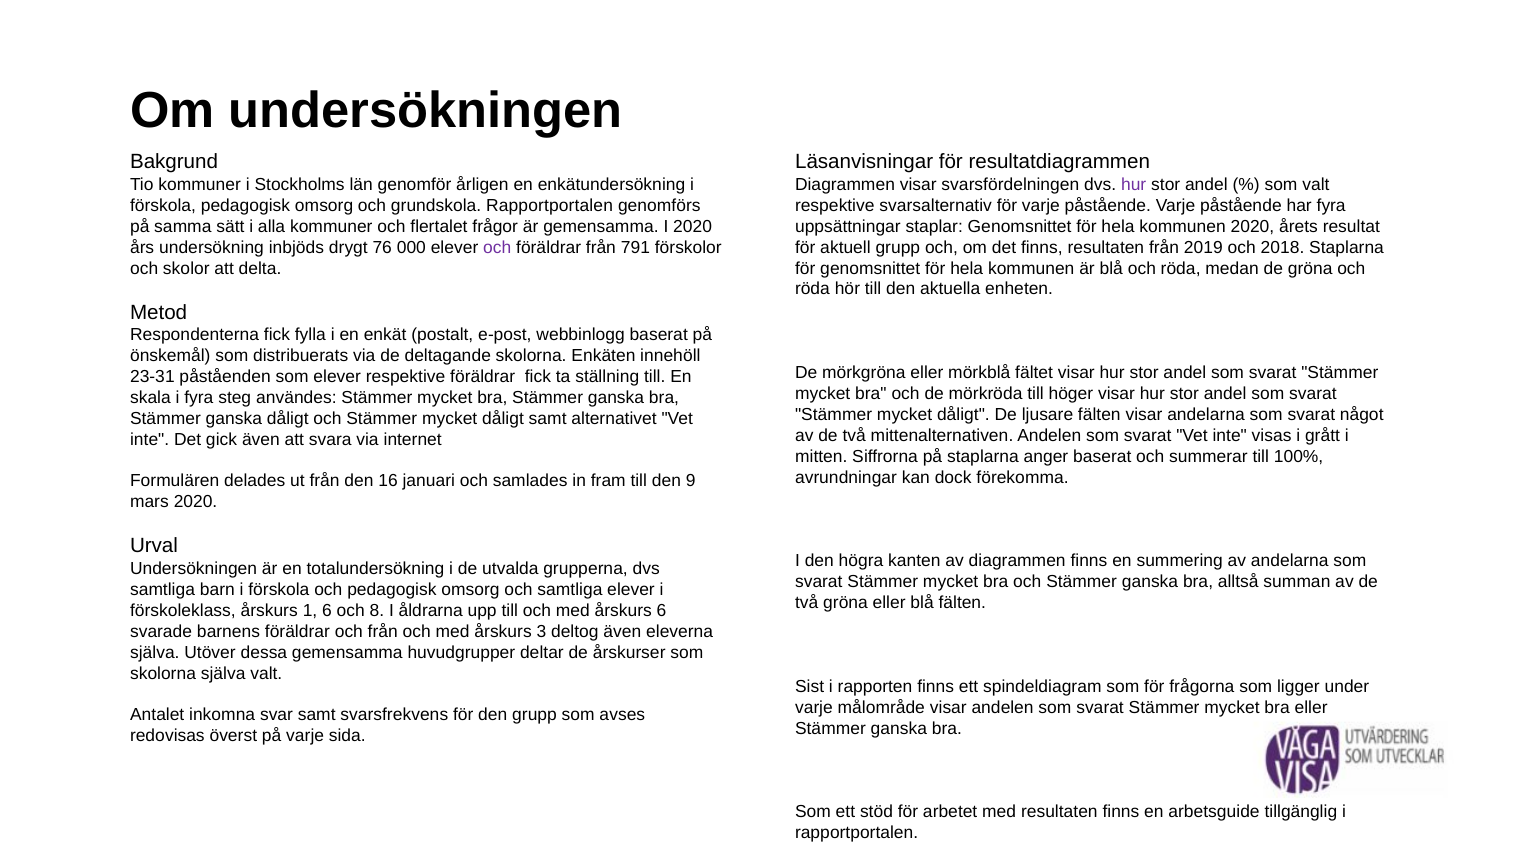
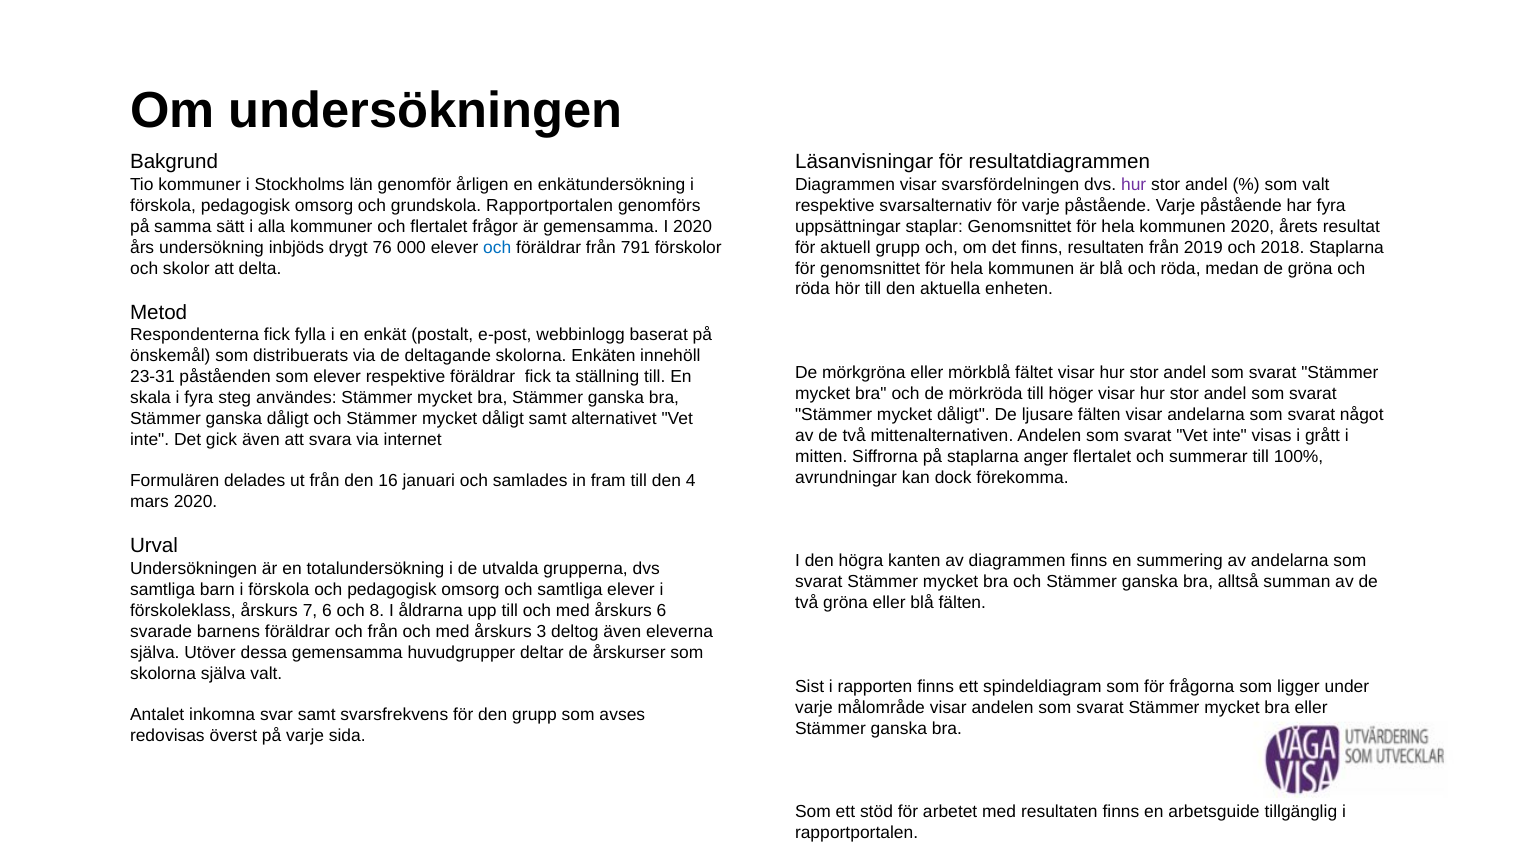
och at (497, 247) colour: purple -> blue
anger baserat: baserat -> flertalet
9: 9 -> 4
1: 1 -> 7
